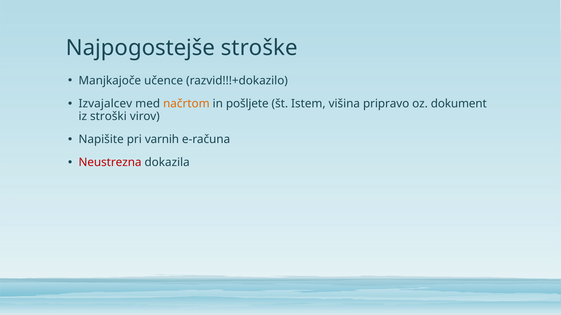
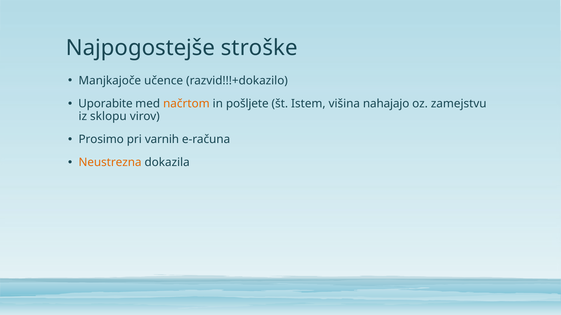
Izvajalcev: Izvajalcev -> Uporabite
pripravo: pripravo -> nahajajo
dokument: dokument -> zamejstvu
stroški: stroški -> sklopu
Napišite: Napišite -> Prosimo
Neustrezna colour: red -> orange
